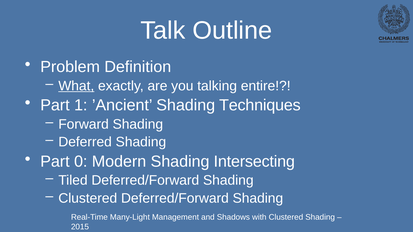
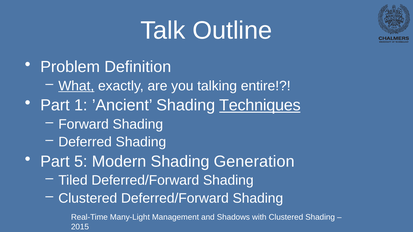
Techniques underline: none -> present
0: 0 -> 5
Intersecting: Intersecting -> Generation
